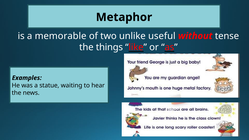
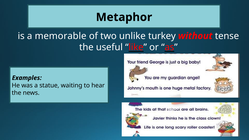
useful: useful -> turkey
things: things -> useful
